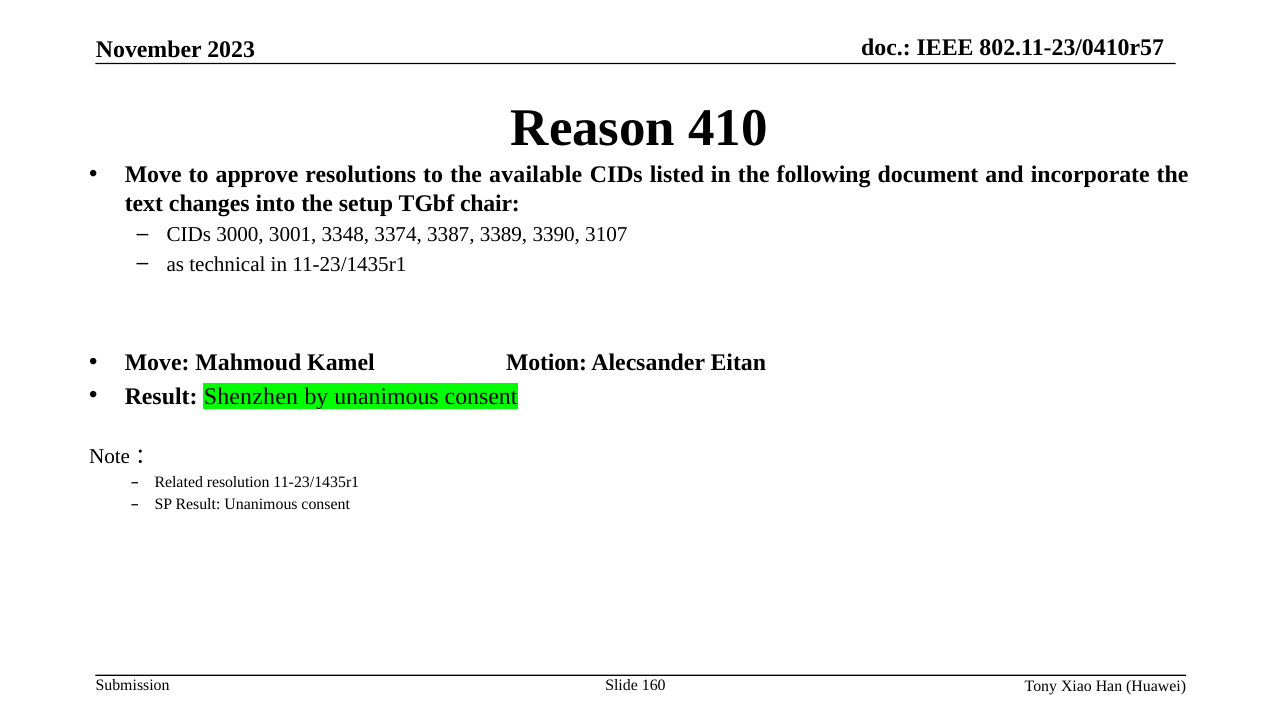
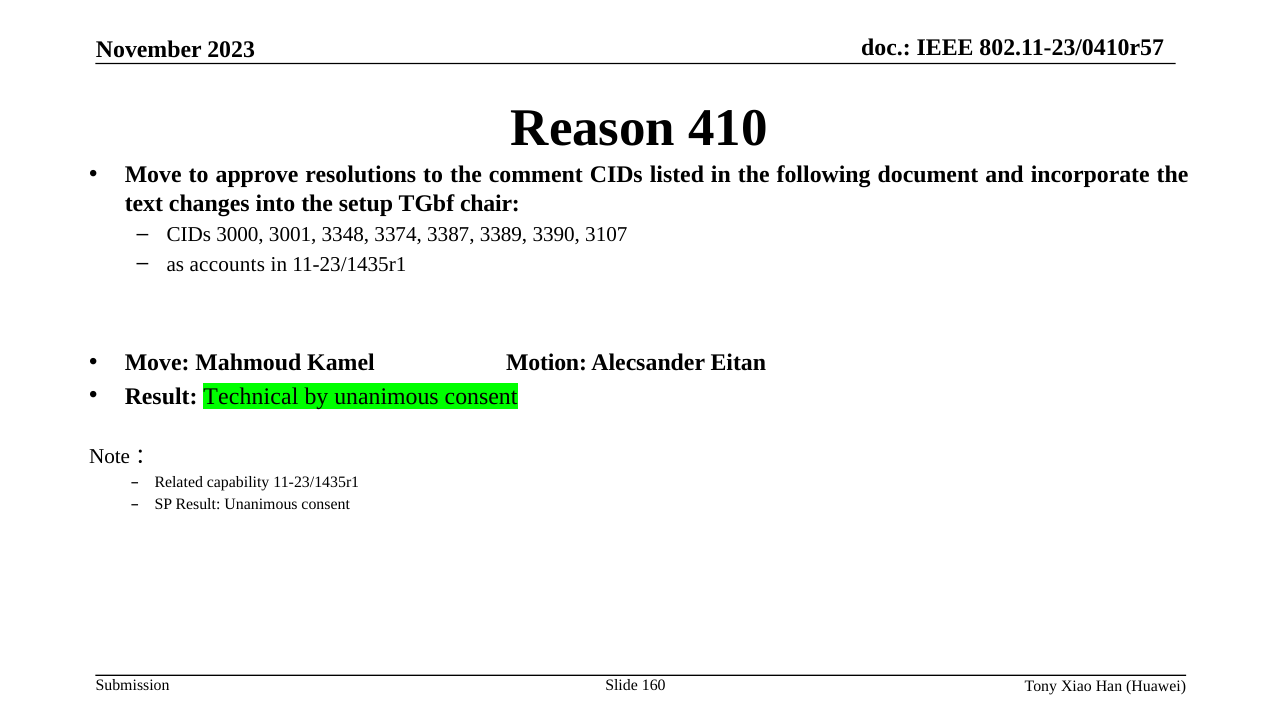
available: available -> comment
technical: technical -> accounts
Shenzhen: Shenzhen -> Technical
resolution: resolution -> capability
